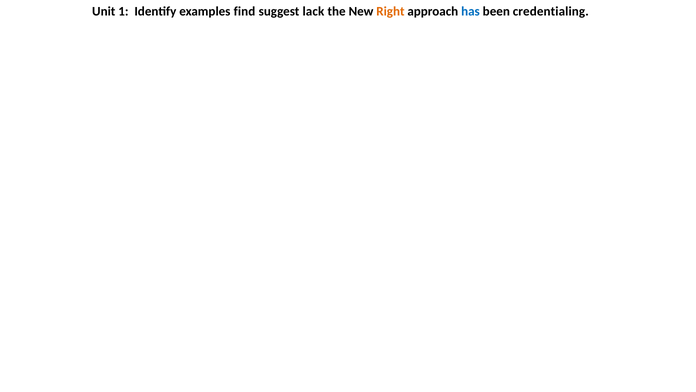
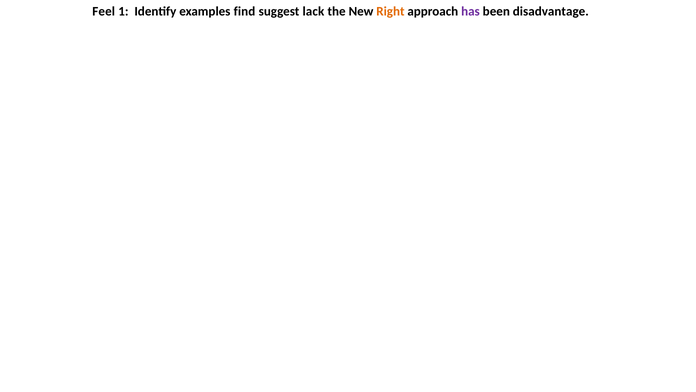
Unit: Unit -> Feel
has colour: blue -> purple
credentialing: credentialing -> disadvantage
